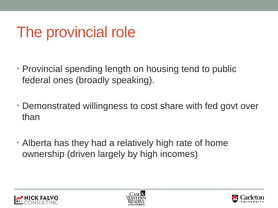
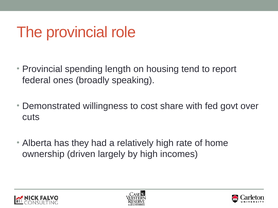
public: public -> report
than: than -> cuts
